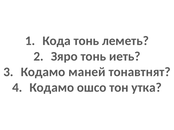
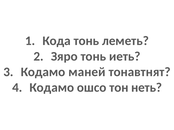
утка: утка -> неть
